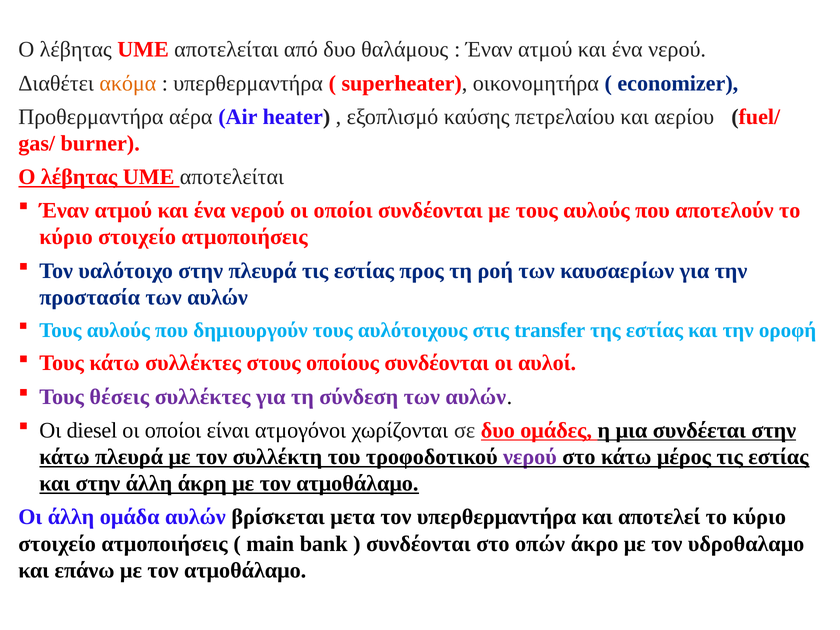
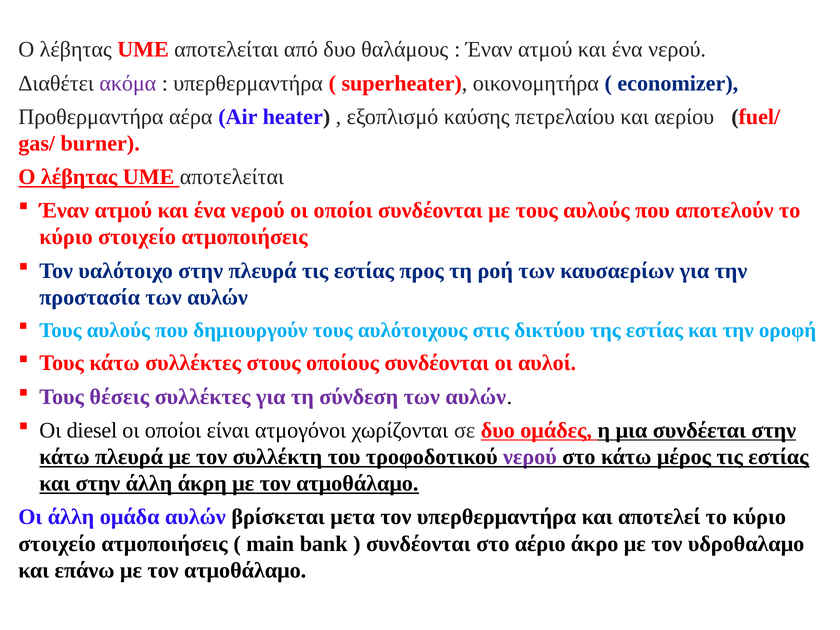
ακόμα colour: orange -> purple
transfer: transfer -> δικτύου
οπών: οπών -> αέριο
